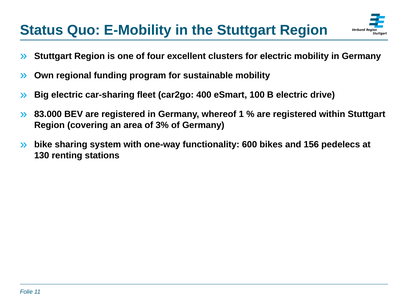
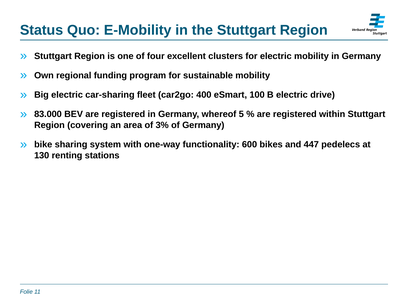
1: 1 -> 5
156: 156 -> 447
